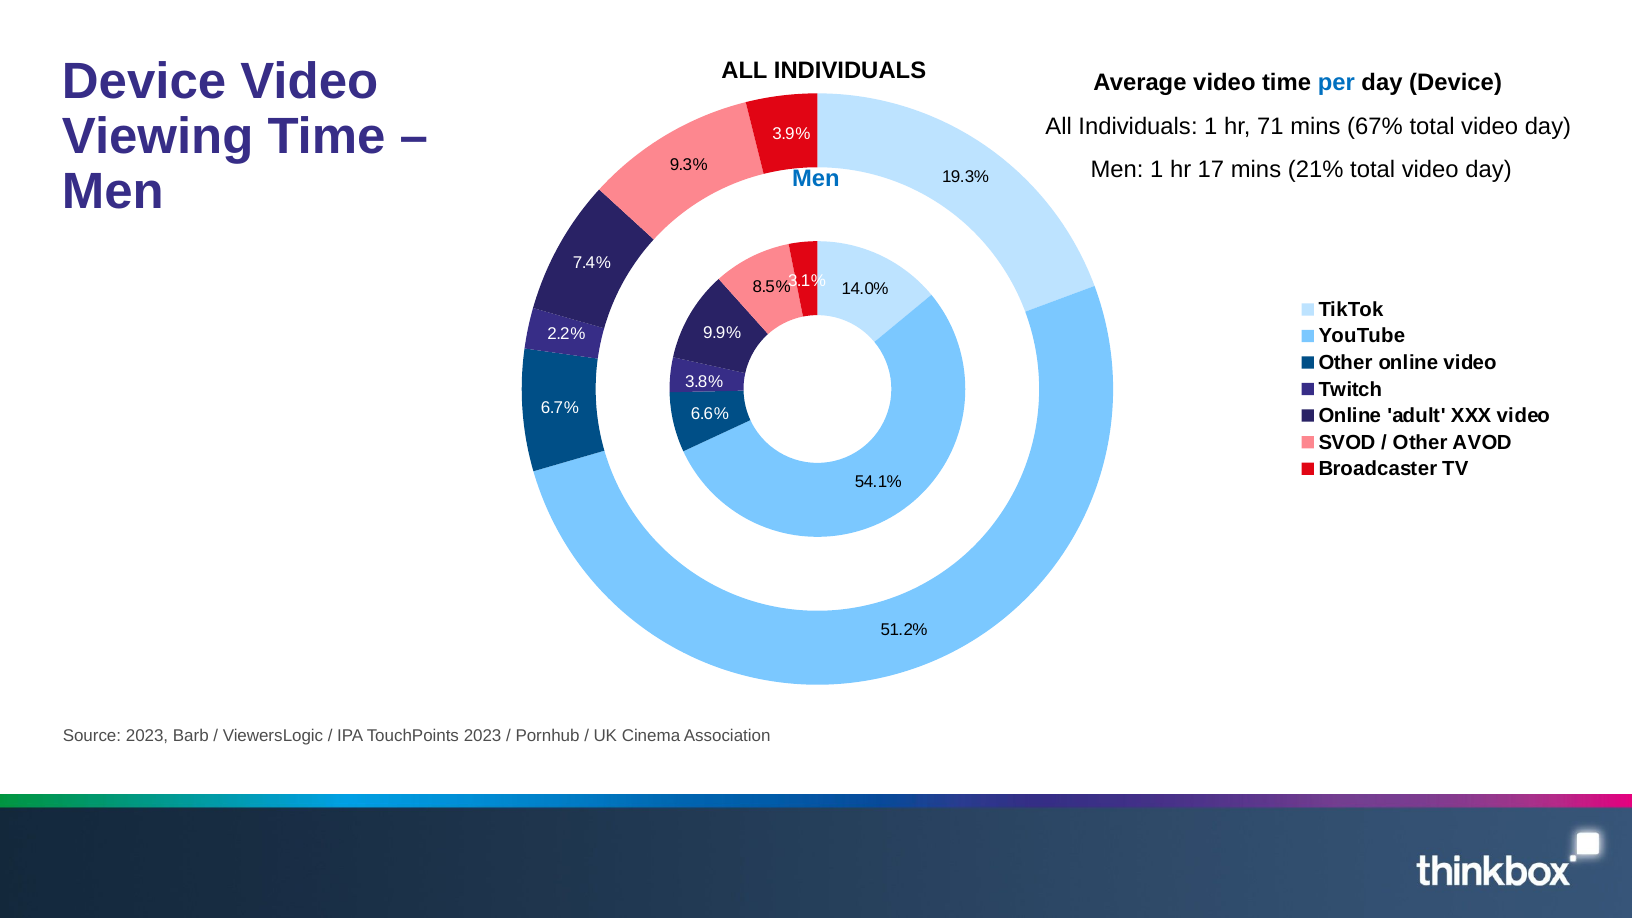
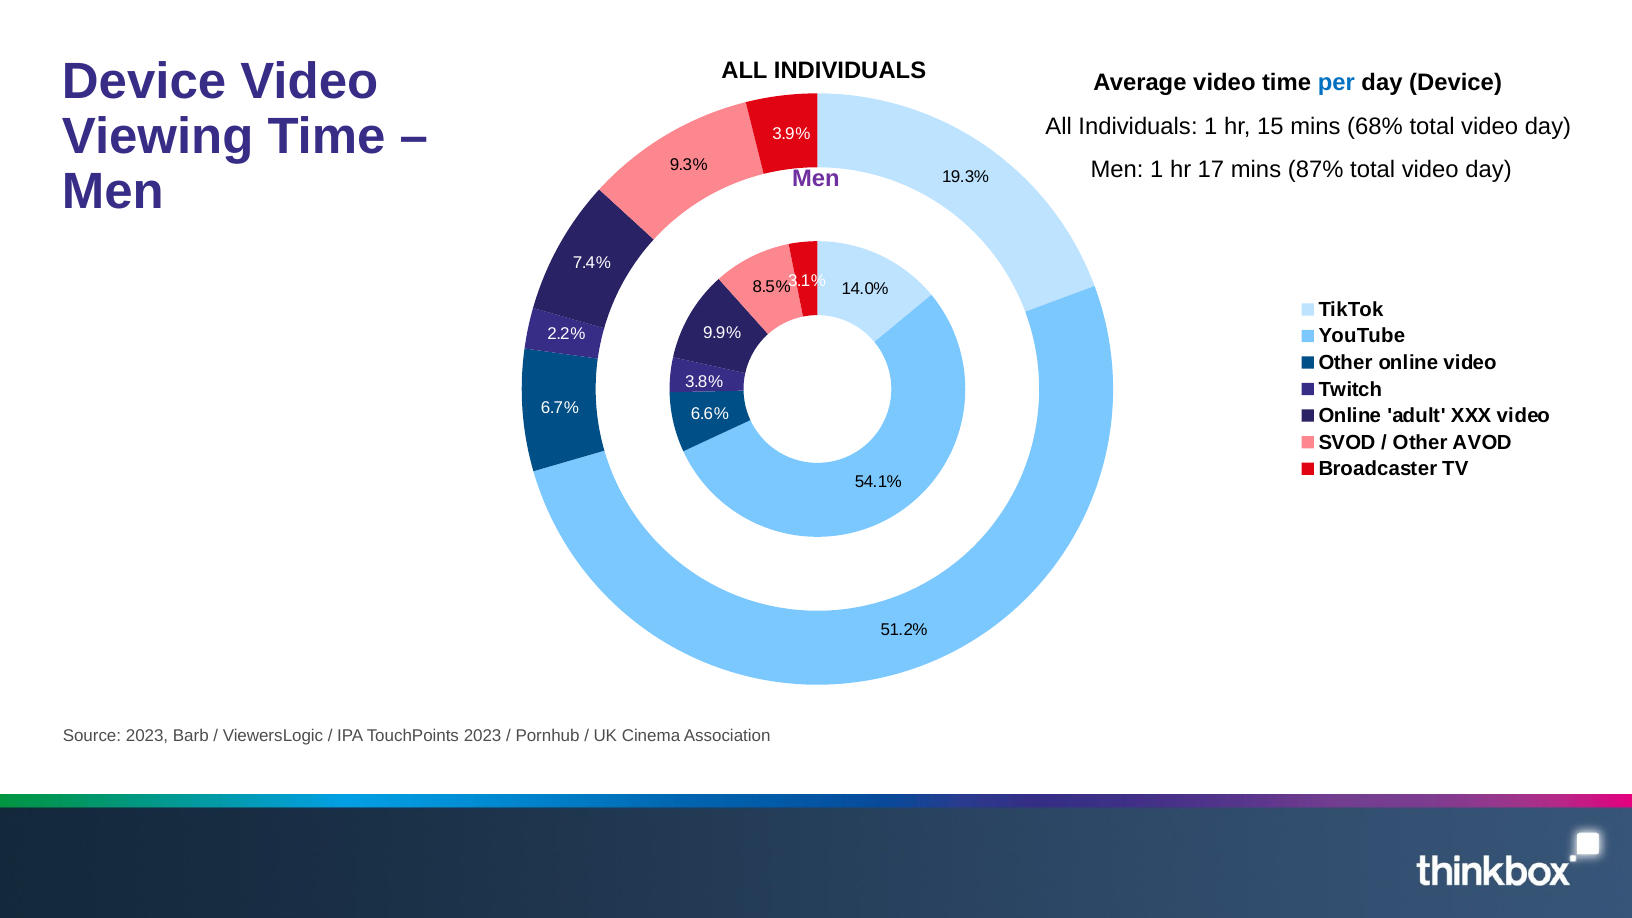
71: 71 -> 15
67%: 67% -> 68%
21%: 21% -> 87%
Men at (816, 179) colour: blue -> purple
